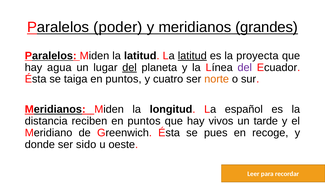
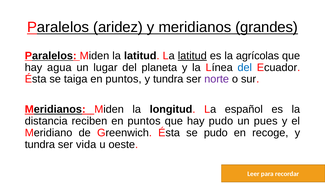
poder: poder -> aridez
proyecta: proyecta -> agrícolas
del at (130, 67) underline: present -> none
del at (245, 67) colour: purple -> blue
cuatro at (168, 79): cuatro -> tundra
norte colour: orange -> purple
hay vivos: vivos -> pudo
tarde: tarde -> pues
se pues: pues -> pudo
donde at (40, 144): donde -> tundra
sido: sido -> vida
